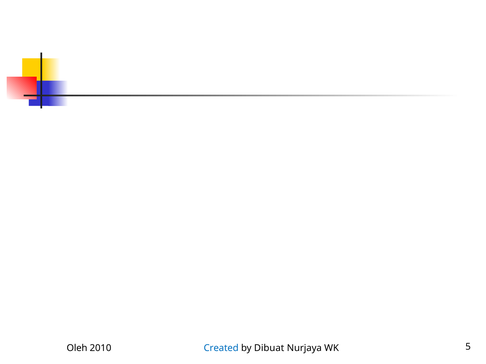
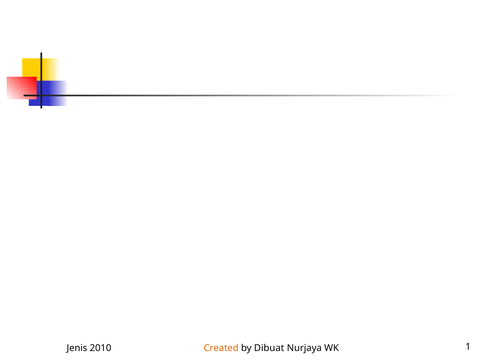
Oleh: Oleh -> Jenis
Created colour: blue -> orange
5: 5 -> 1
